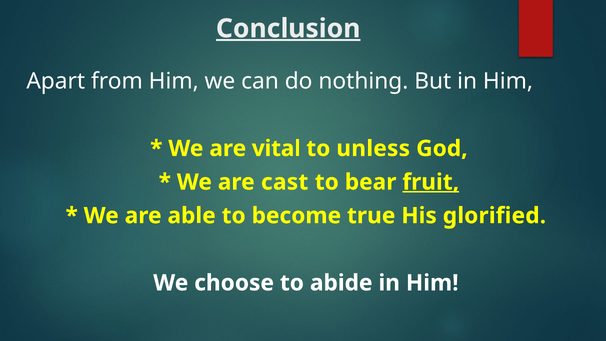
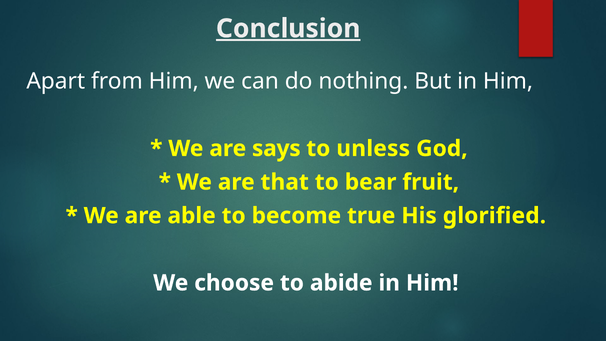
vital: vital -> says
cast: cast -> that
fruit underline: present -> none
